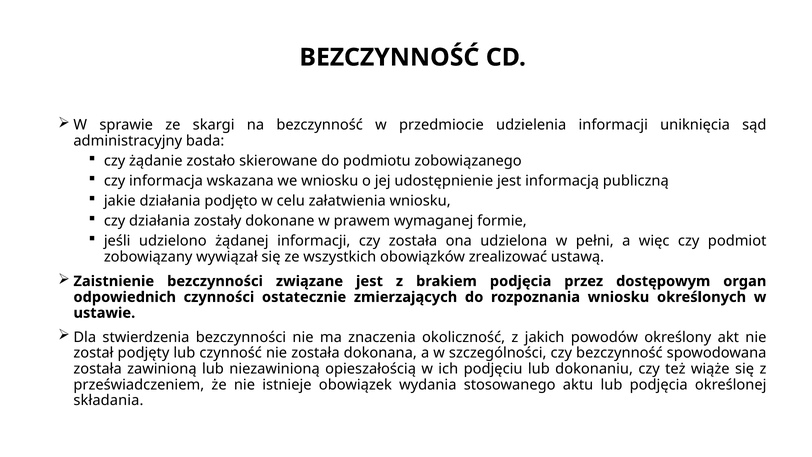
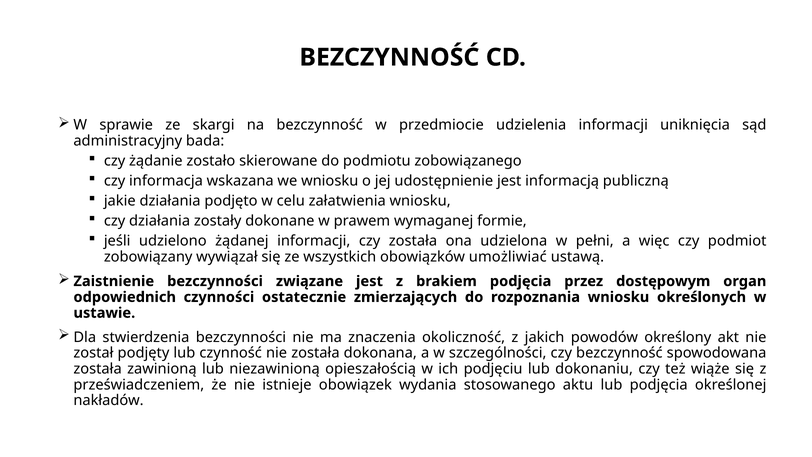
zrealizować: zrealizować -> umożliwiać
składania: składania -> nakładów
